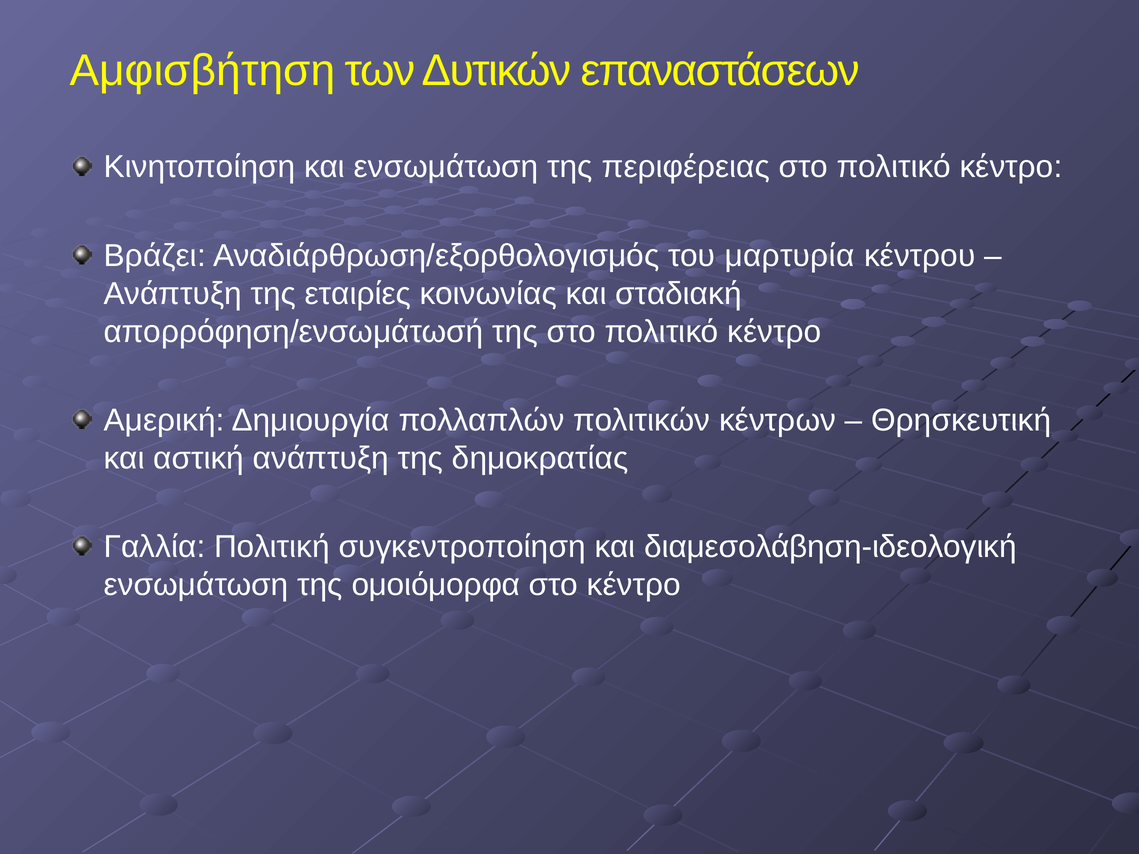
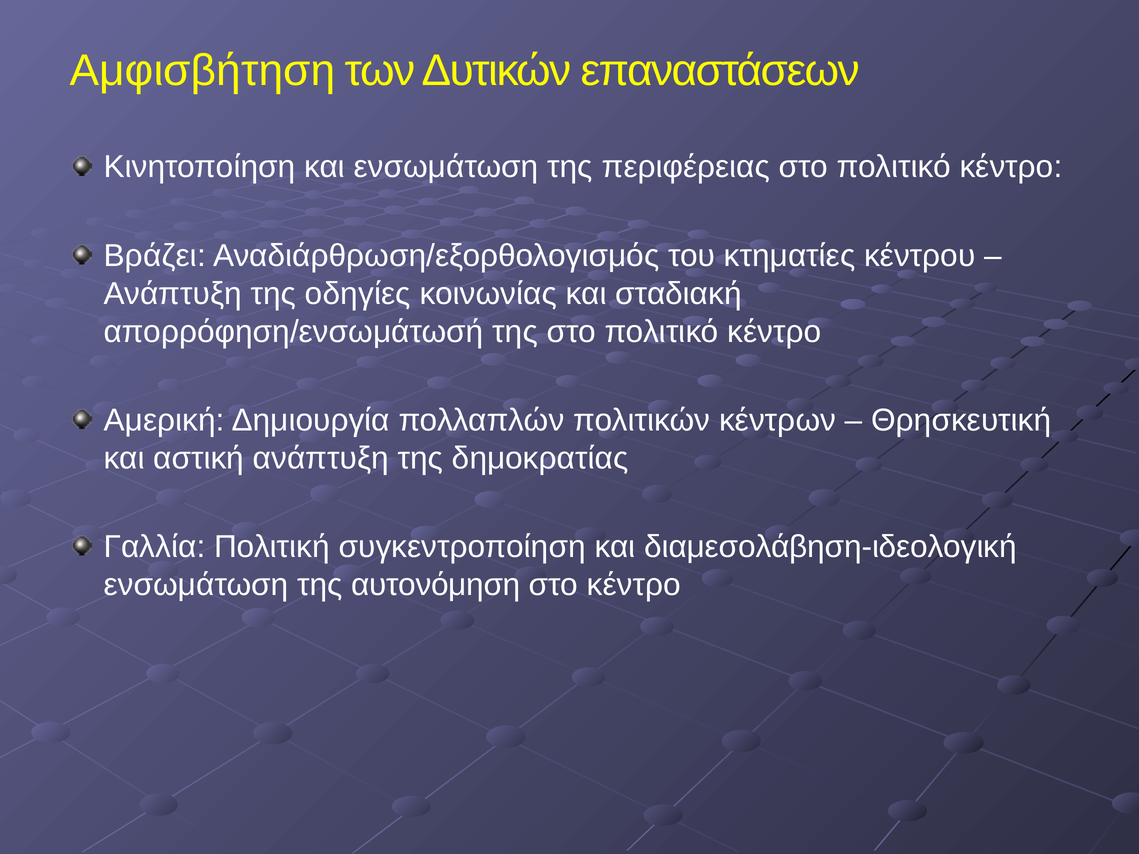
μαρτυρία: μαρτυρία -> κτηματίες
εταιρίες: εταιρίες -> οδηγίες
ομοιόμορφα: ομοιόμορφα -> αυτονόμηση
